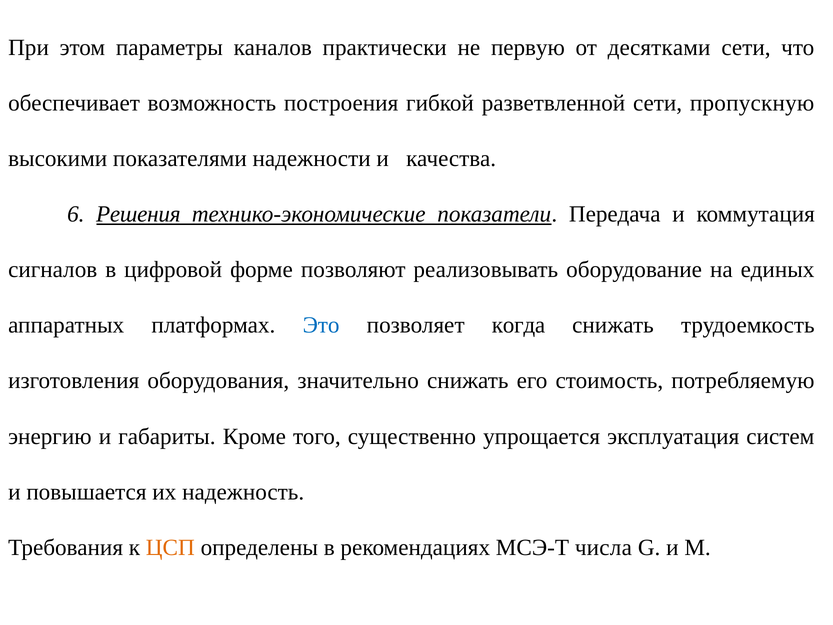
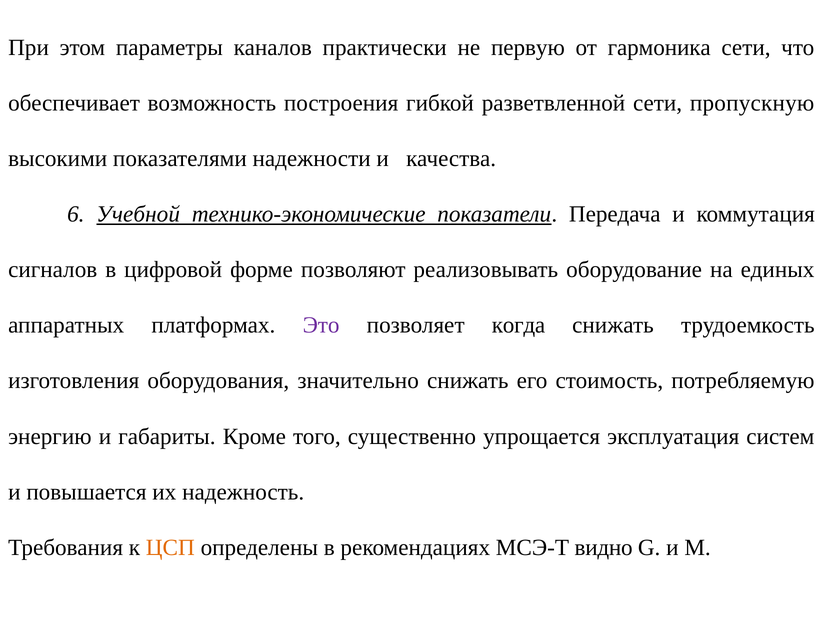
десятками: десятками -> гармоника
Решения: Решения -> Учебной
Это colour: blue -> purple
числа: числа -> видно
